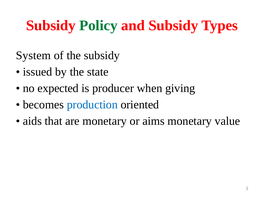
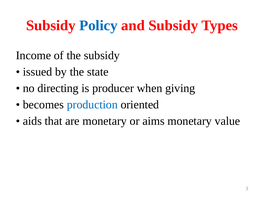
Policy colour: green -> blue
System: System -> Income
expected: expected -> directing
